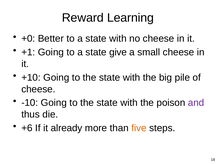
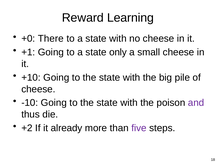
Better: Better -> There
give: give -> only
+6: +6 -> +2
five colour: orange -> purple
